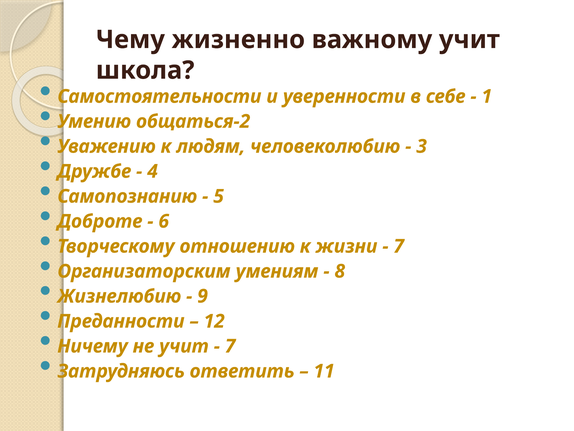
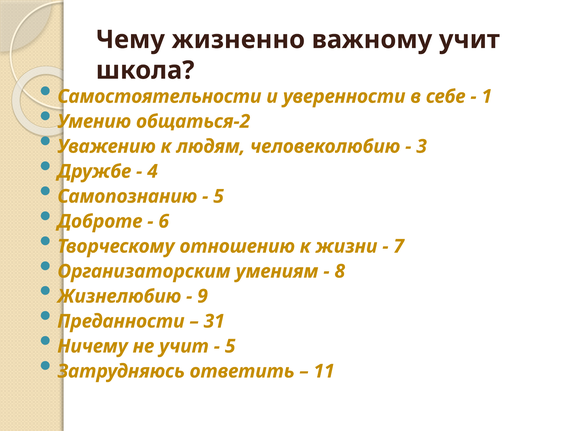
12: 12 -> 31
7 at (230, 346): 7 -> 5
